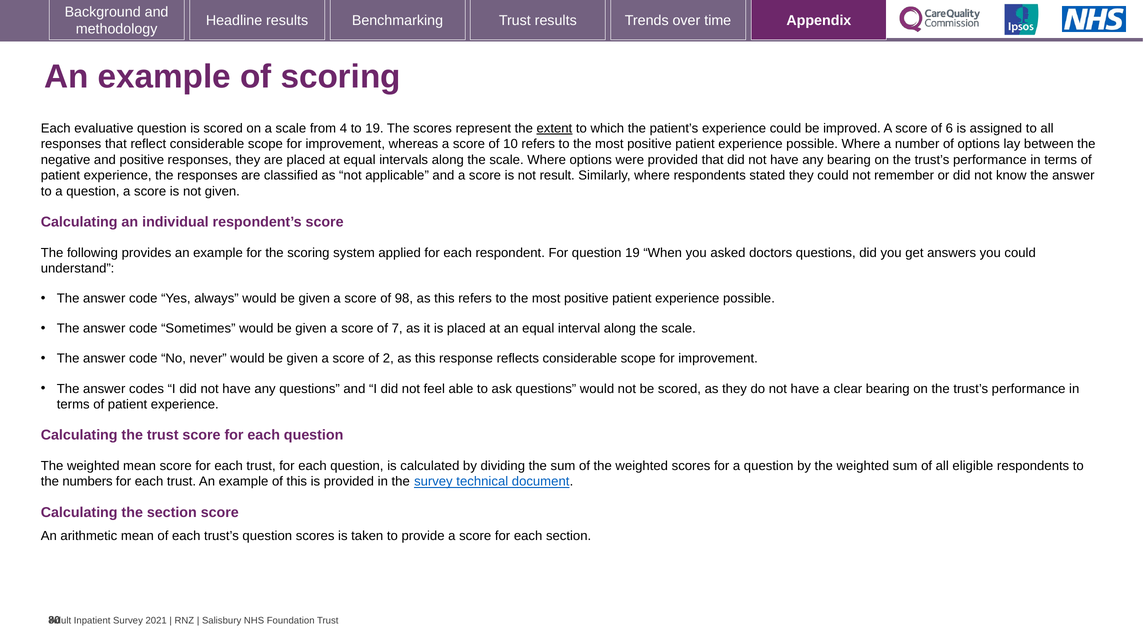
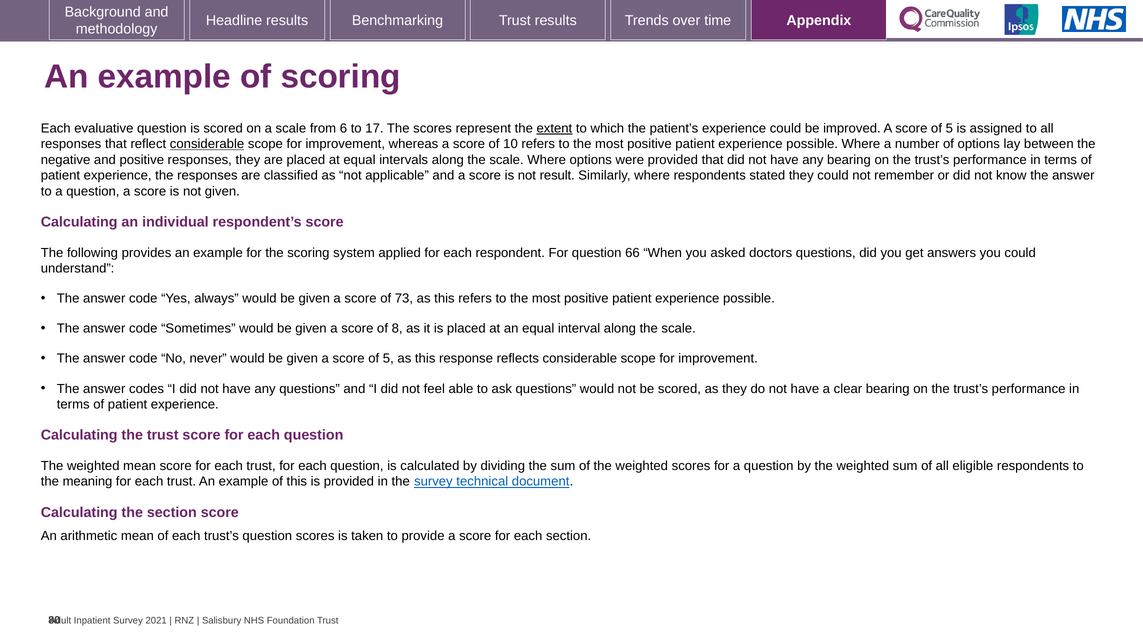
4: 4 -> 6
to 19: 19 -> 17
6 at (949, 128): 6 -> 5
considerable at (207, 144) underline: none -> present
question 19: 19 -> 66
98: 98 -> 73
7: 7 -> 8
2 at (388, 359): 2 -> 5
numbers: numbers -> meaning
